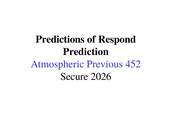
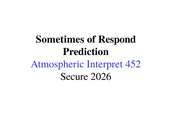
Predictions: Predictions -> Sometimes
Previous: Previous -> Interpret
